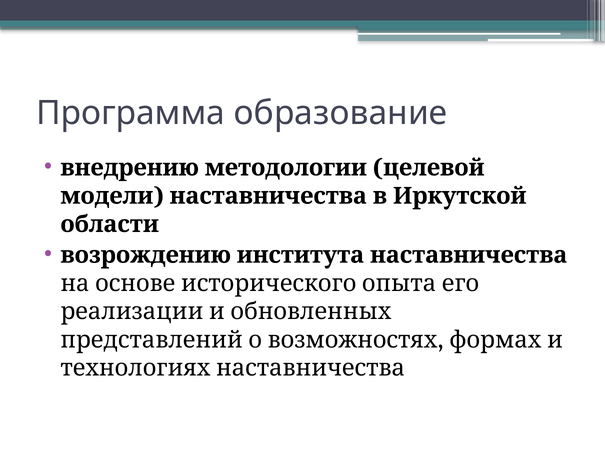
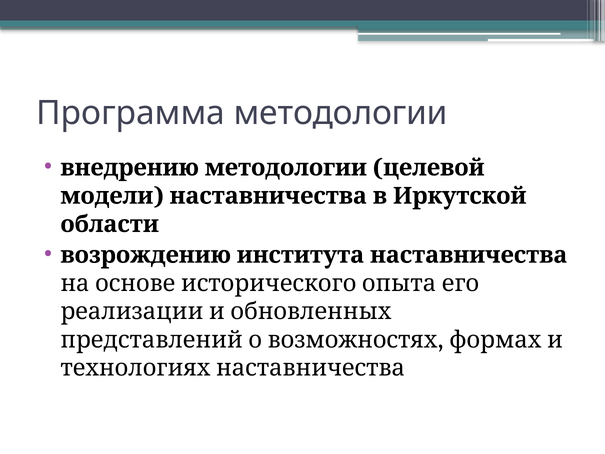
Программа образование: образование -> методологии
